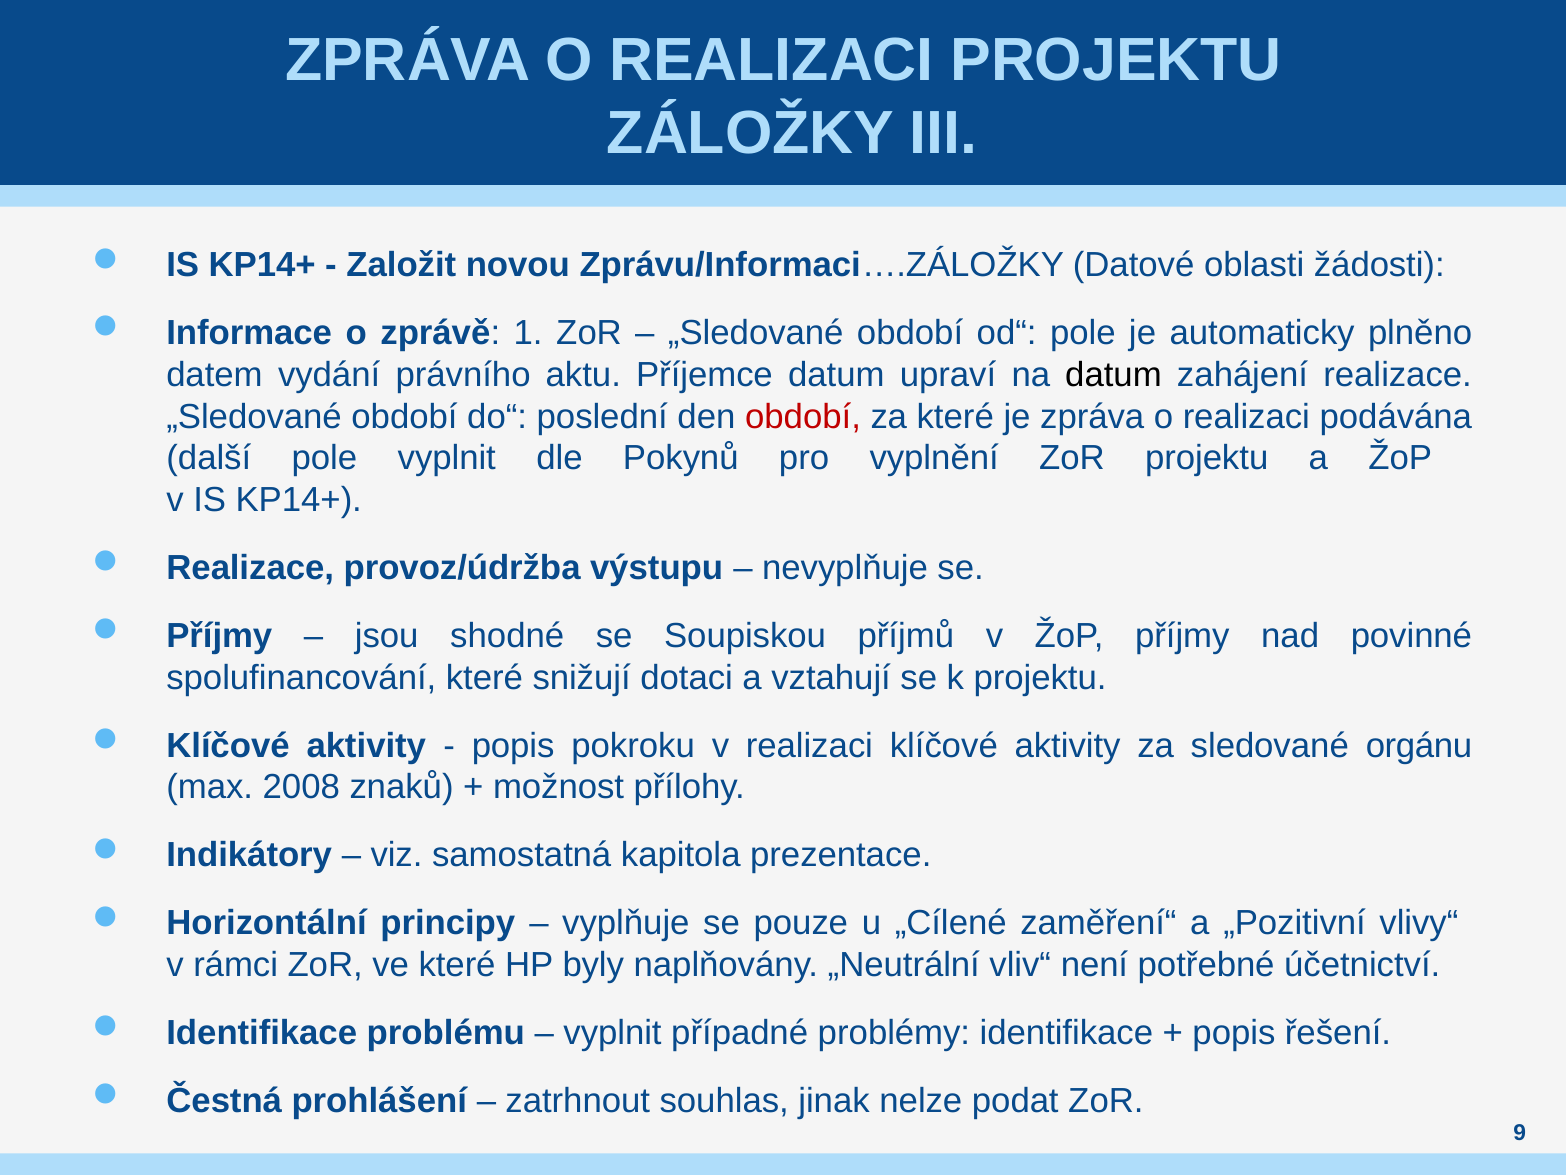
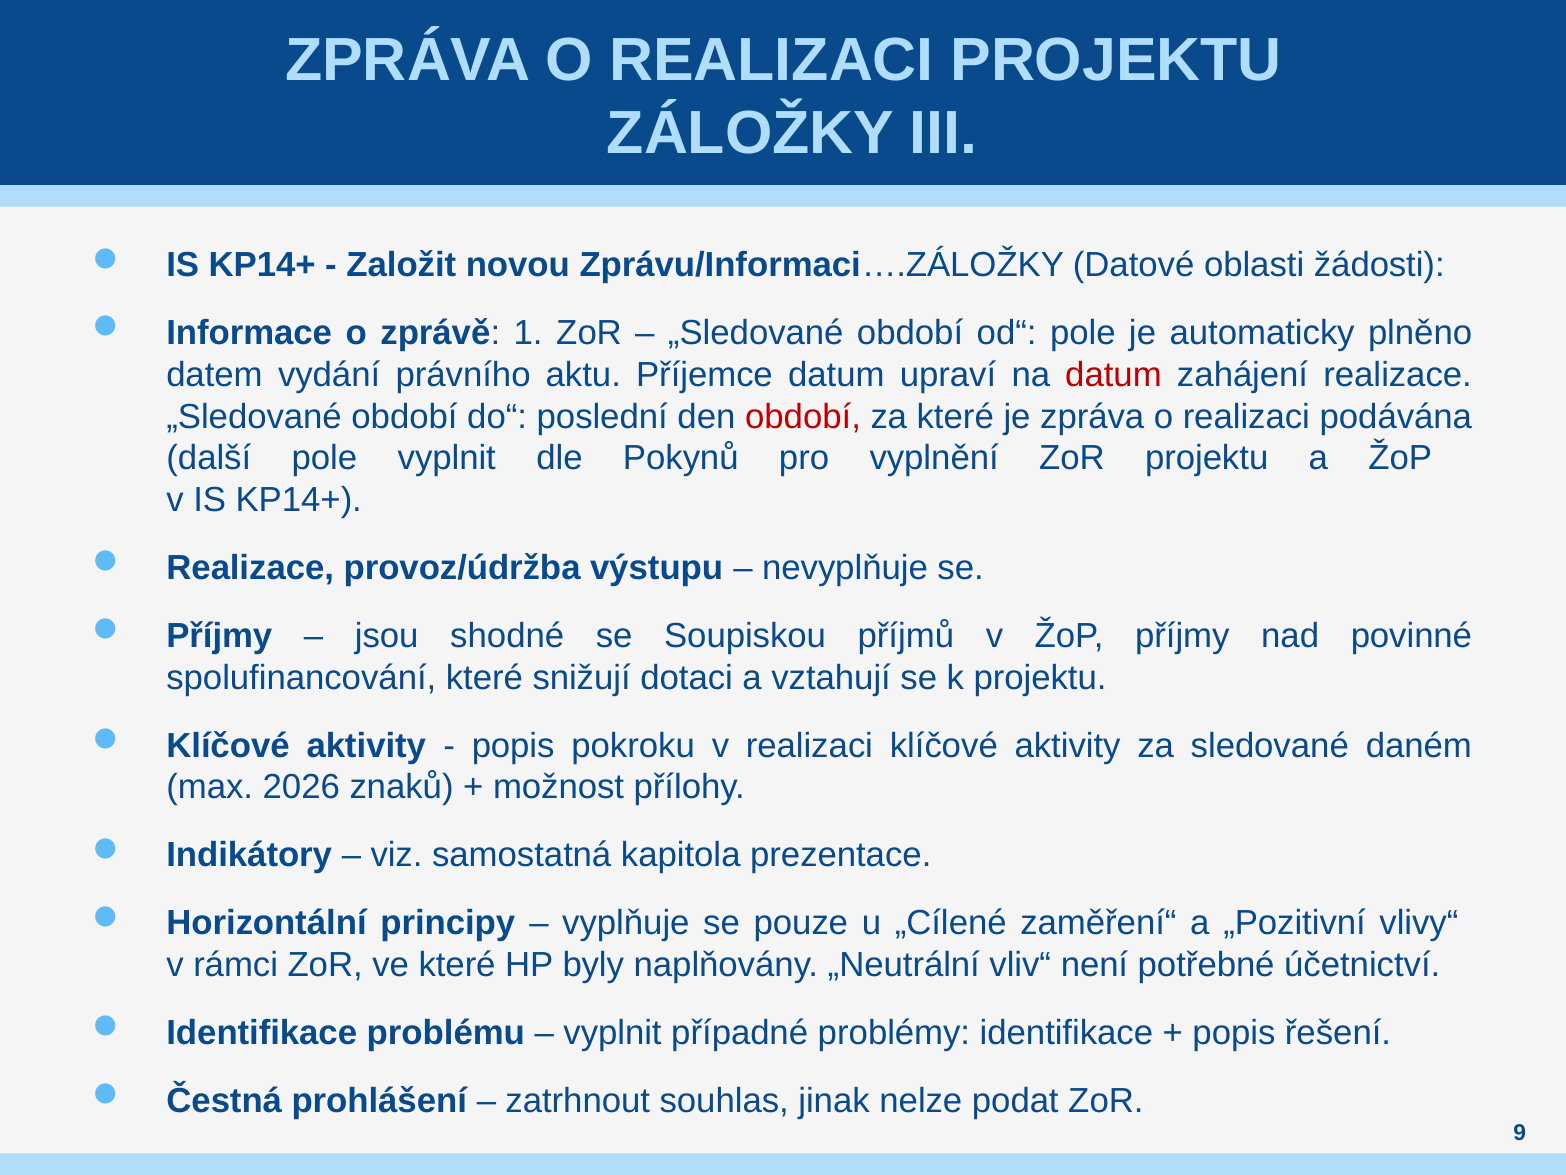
datum at (1113, 375) colour: black -> red
orgánu: orgánu -> daném
2008: 2008 -> 2026
